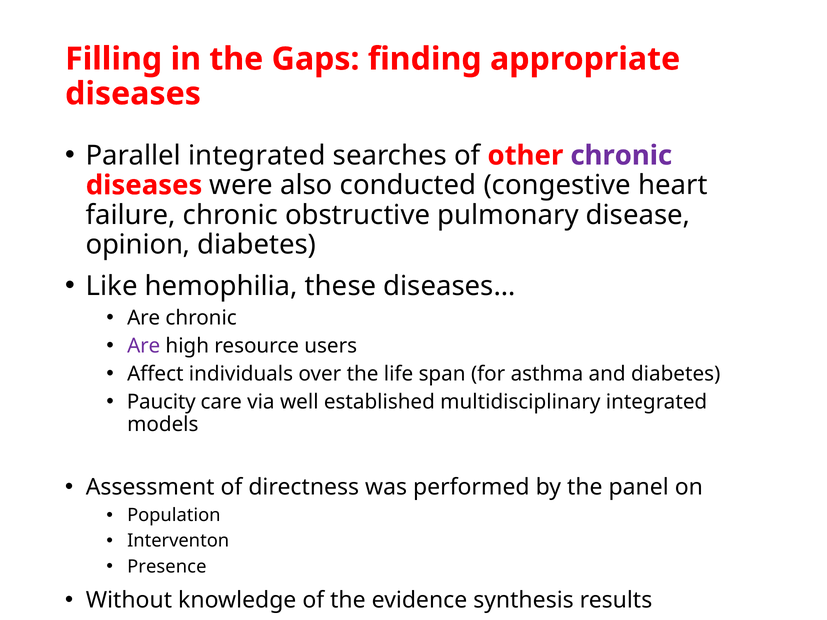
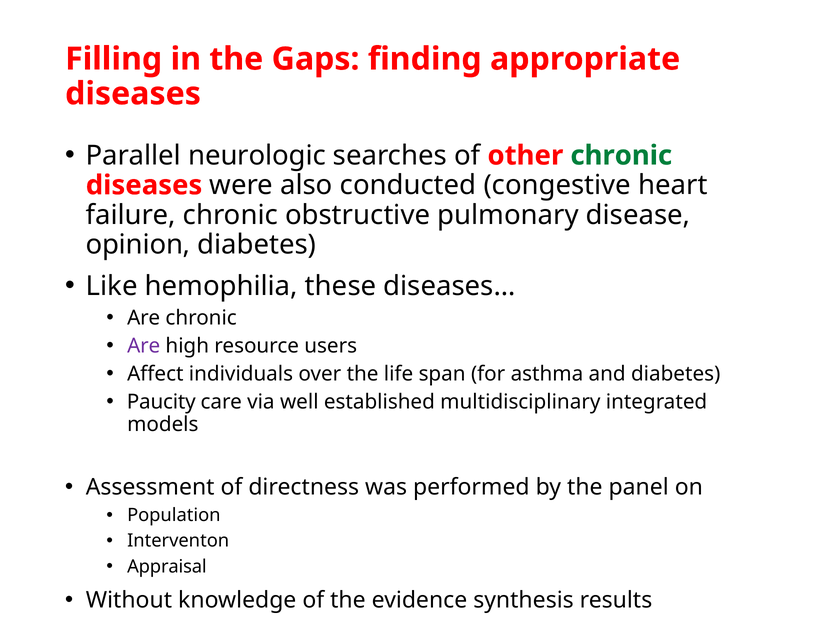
Parallel integrated: integrated -> neurologic
chronic at (621, 156) colour: purple -> green
Presence: Presence -> Appraisal
